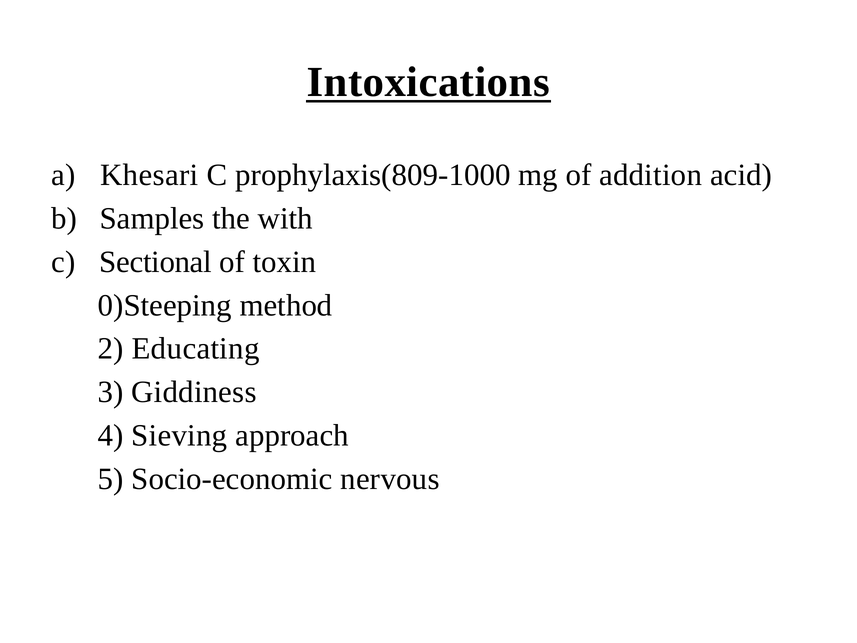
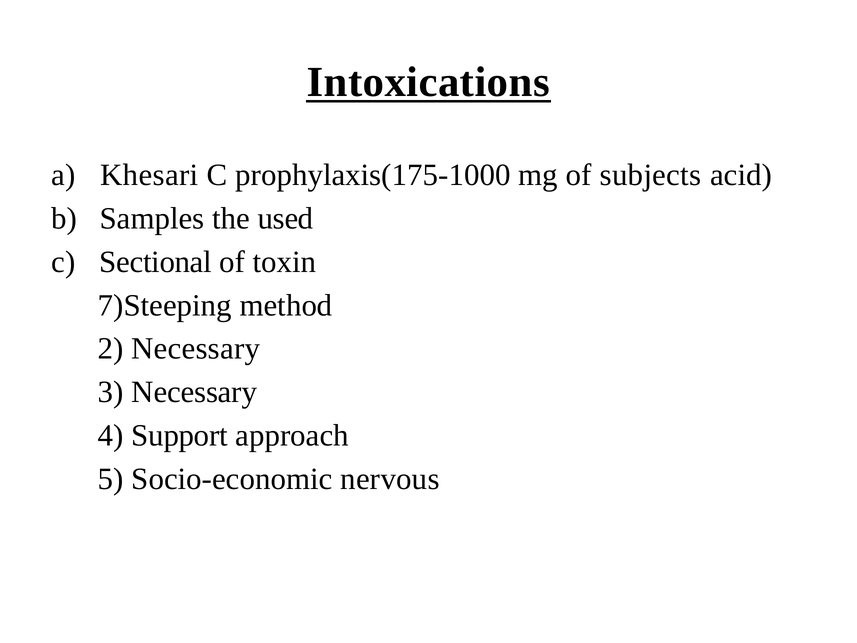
prophylaxis(809-1000: prophylaxis(809-1000 -> prophylaxis(175-1000
addition: addition -> subjects
with: with -> used
0)Steeping: 0)Steeping -> 7)Steeping
2 Educating: Educating -> Necessary
3 Giddiness: Giddiness -> Necessary
Sieving: Sieving -> Support
